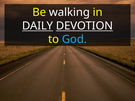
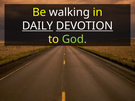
God colour: light blue -> light green
